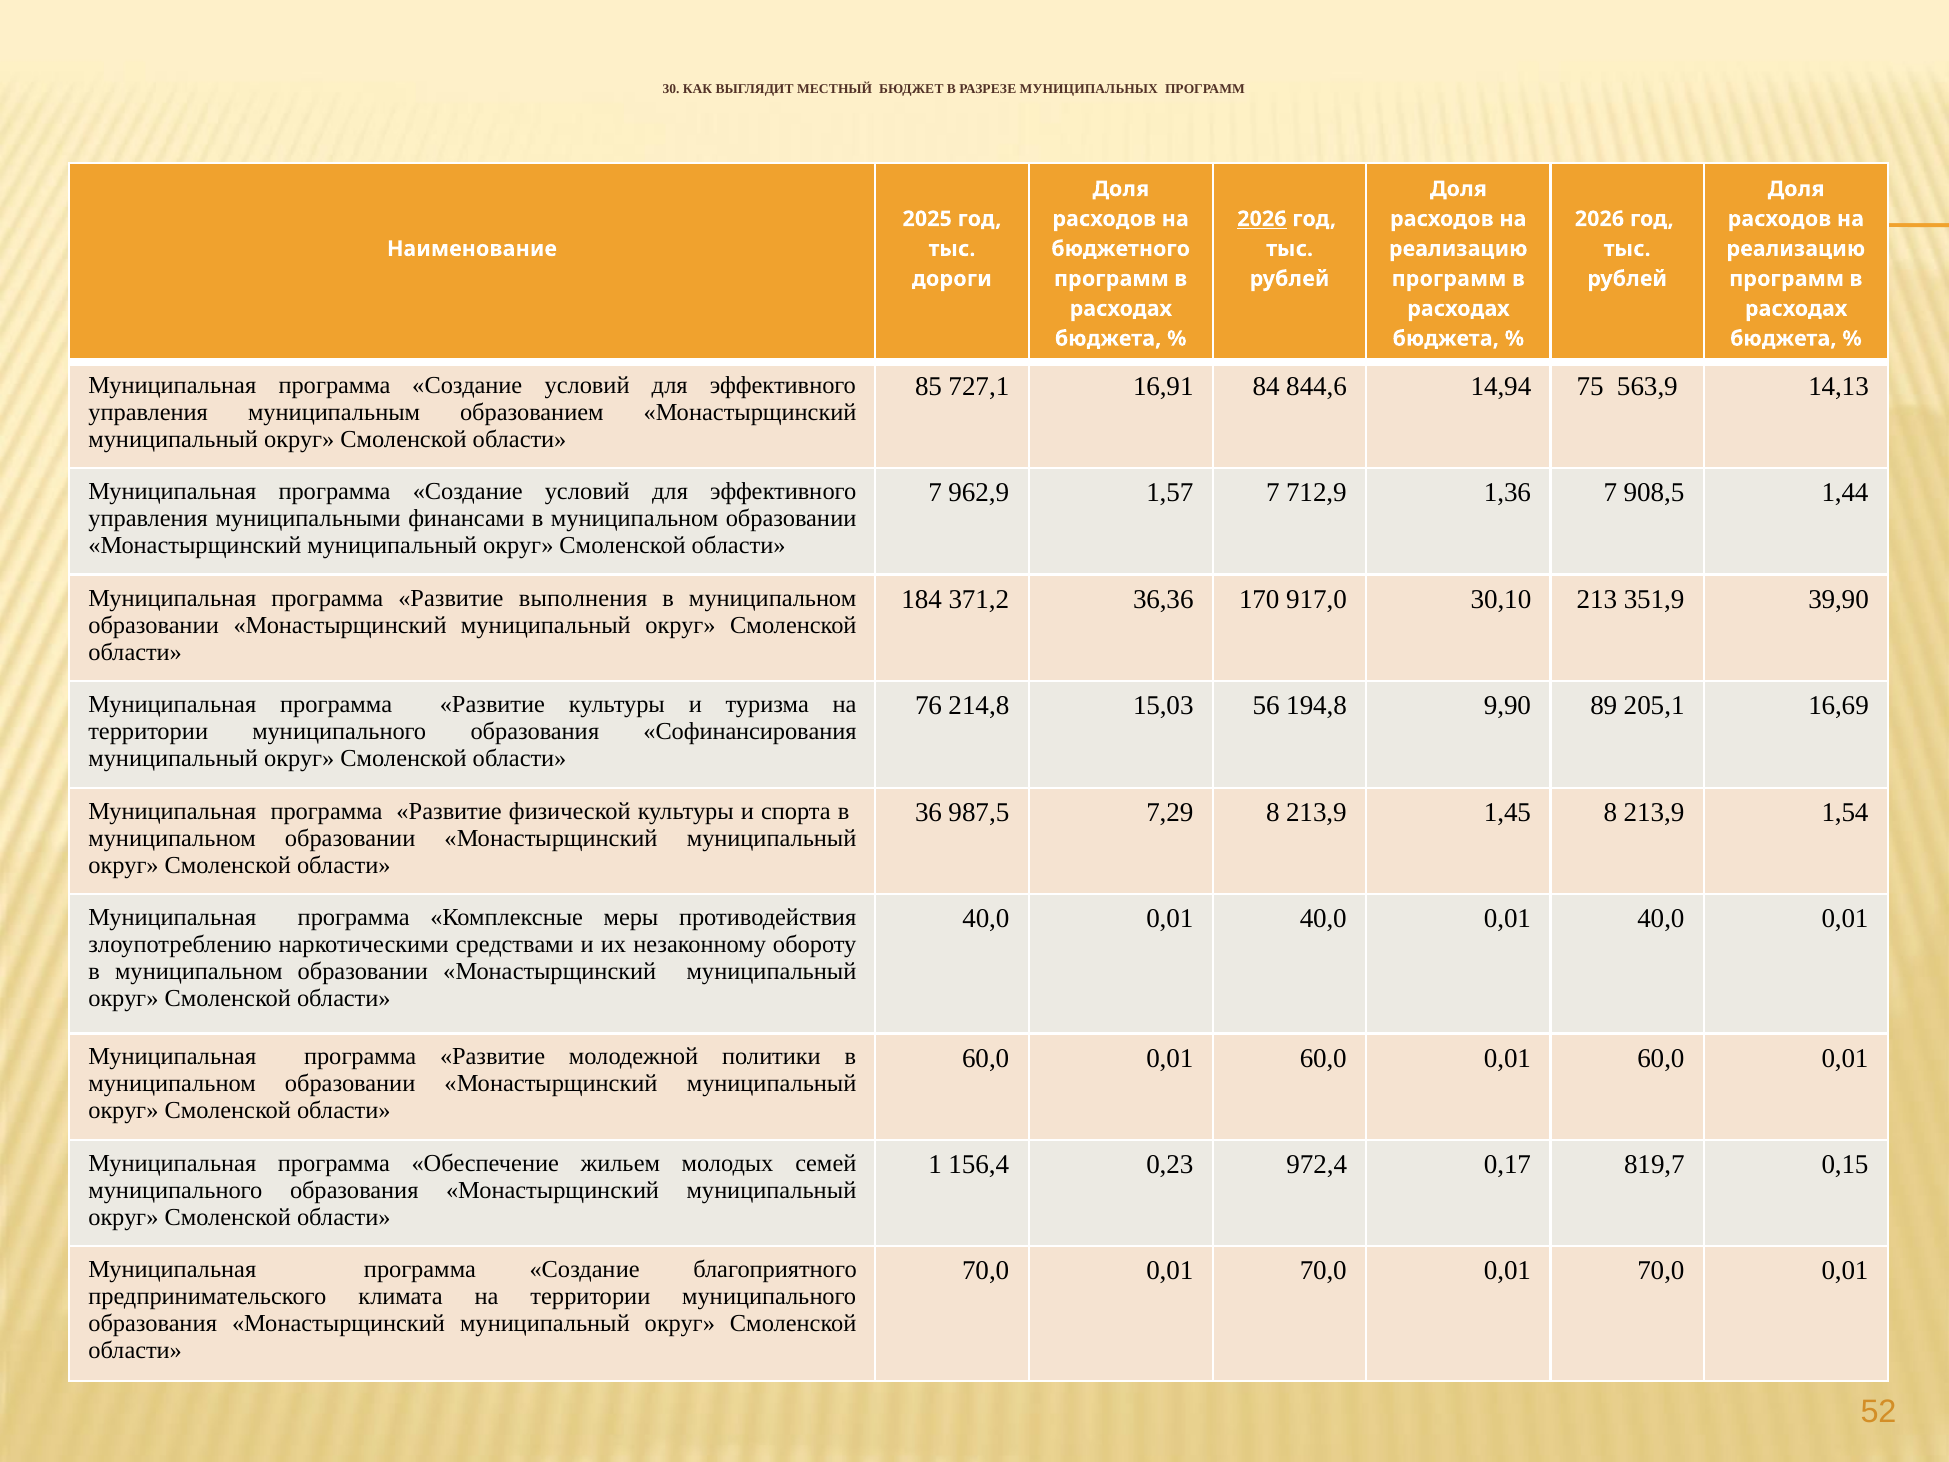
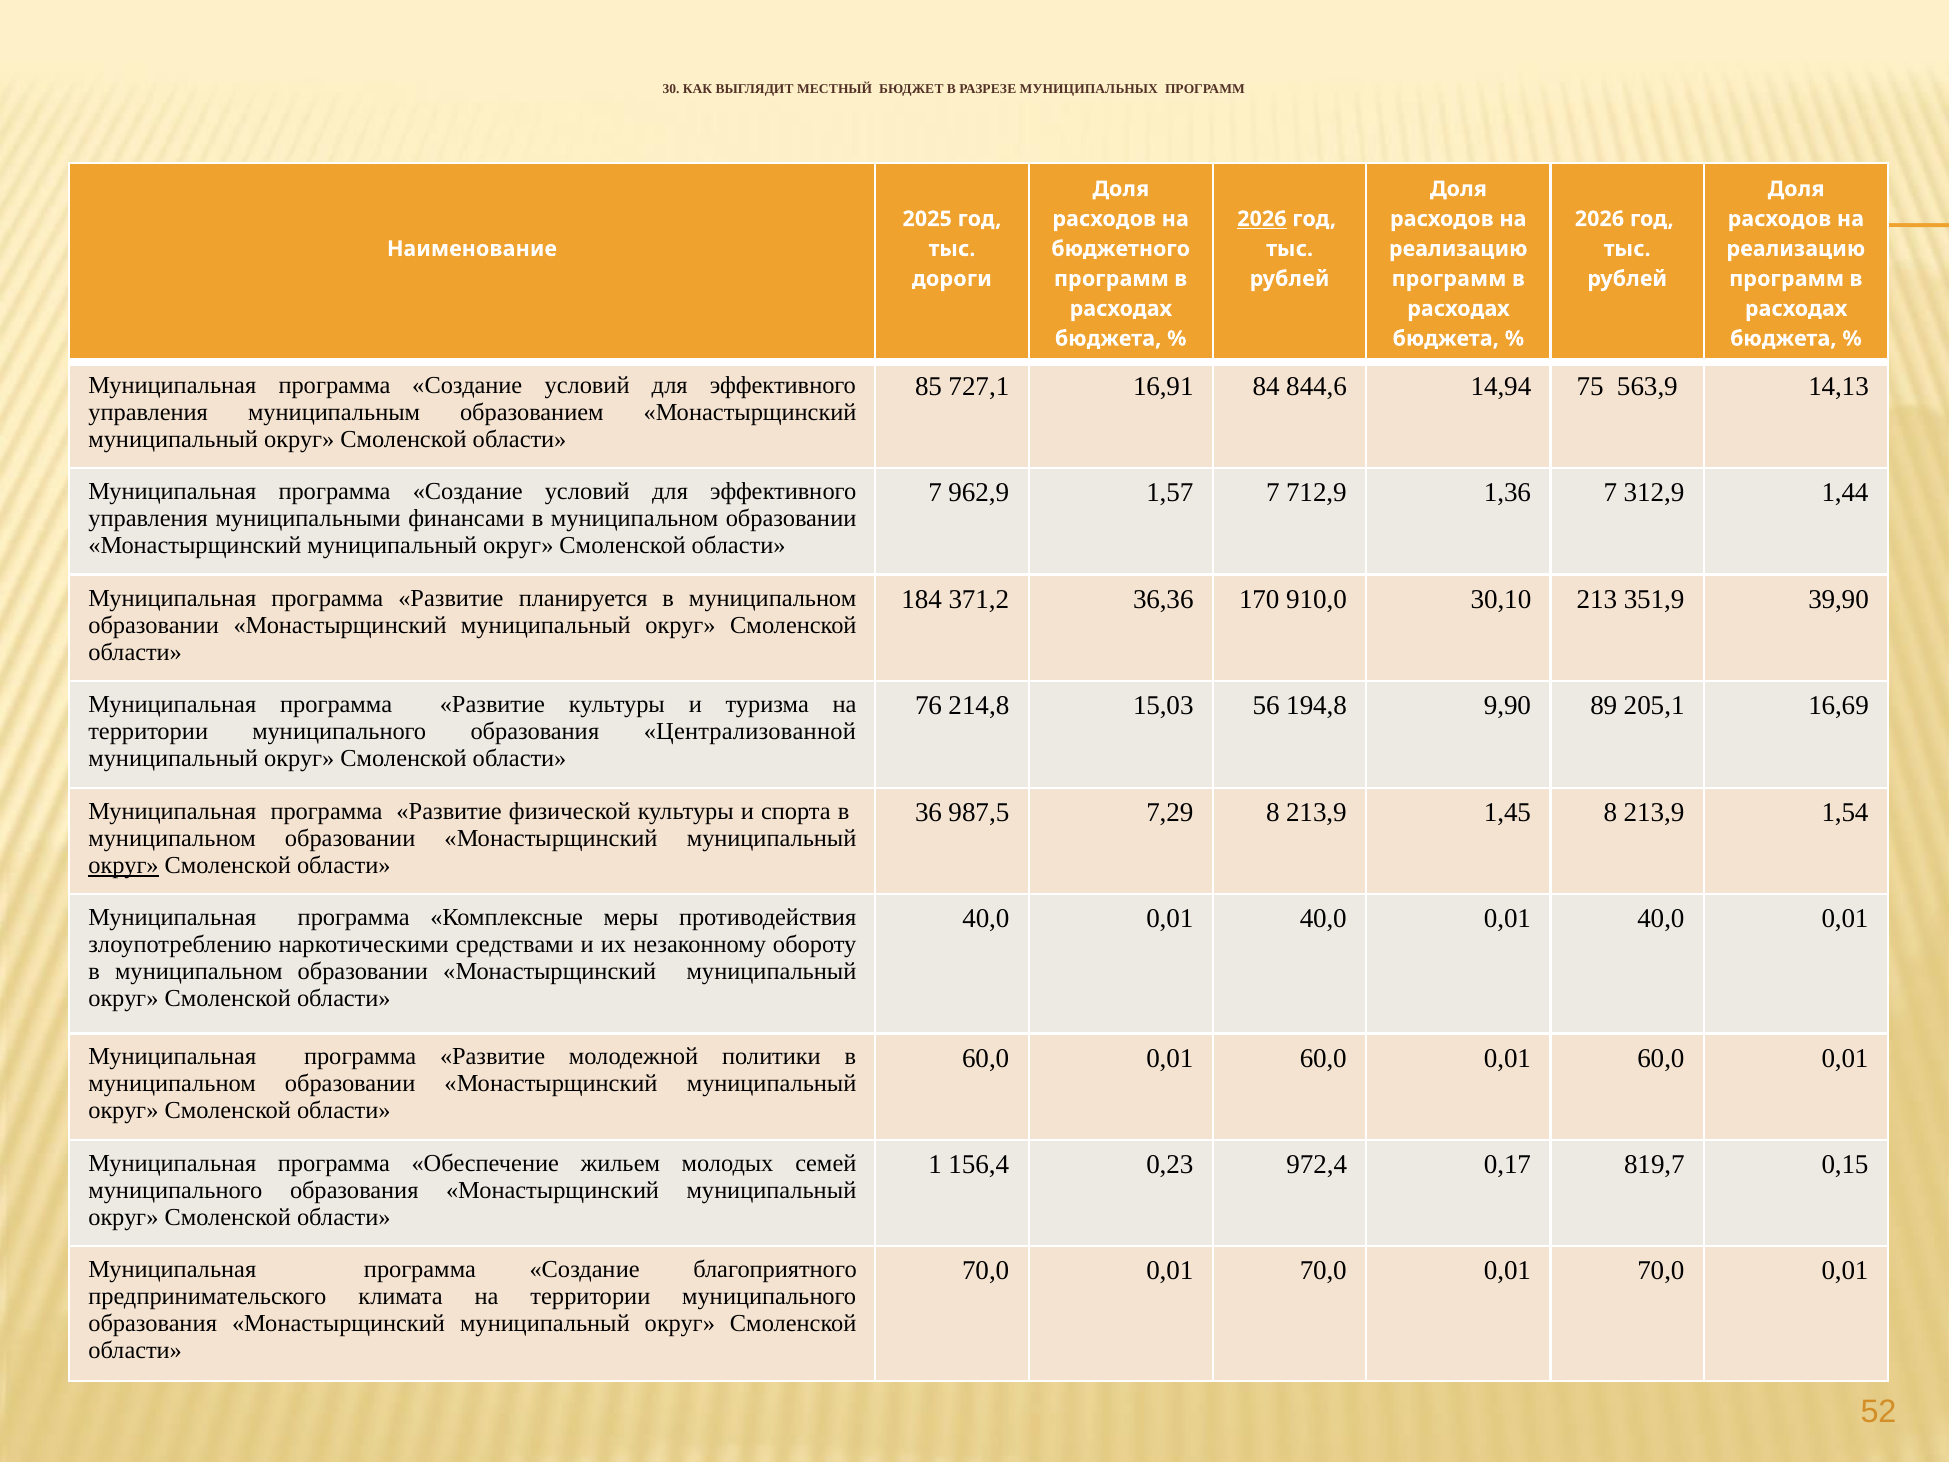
908,5: 908,5 -> 312,9
выполнения: выполнения -> планируется
917,0: 917,0 -> 910,0
Софинансирования: Софинансирования -> Централизованной
округ at (124, 865) underline: none -> present
